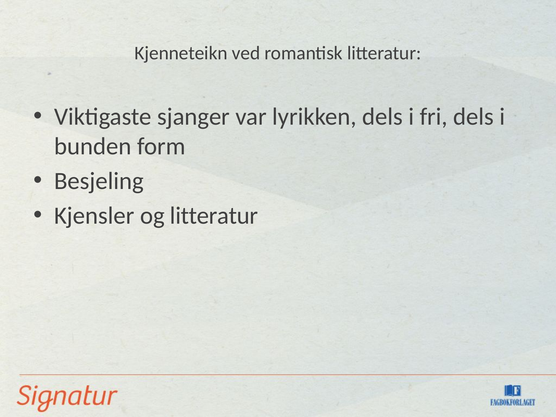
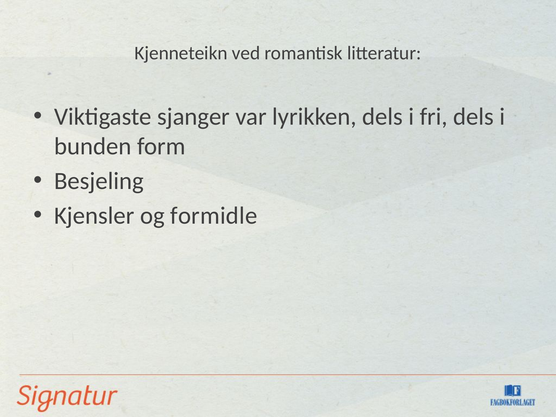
og litteratur: litteratur -> formidle
